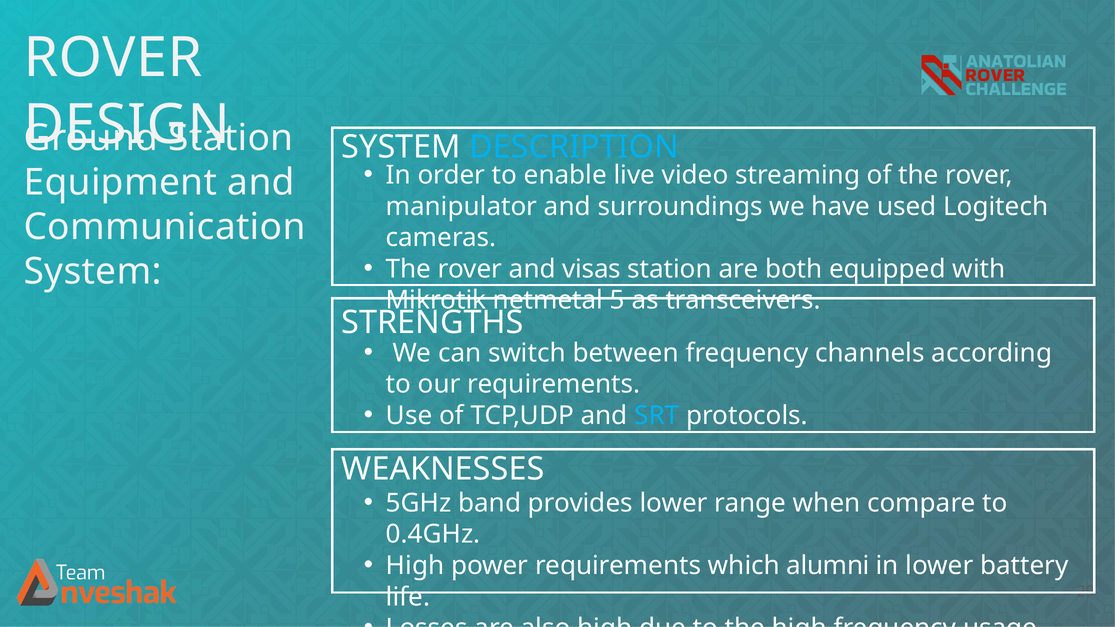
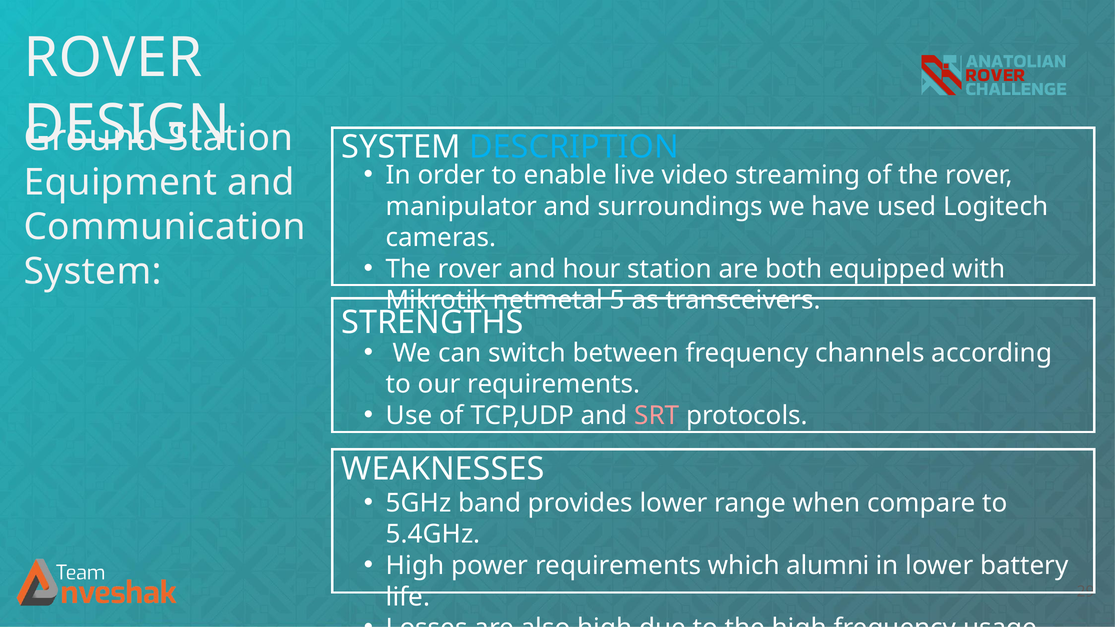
visas: visas -> hour
SRT colour: light blue -> pink
0.4GHz: 0.4GHz -> 5.4GHz
